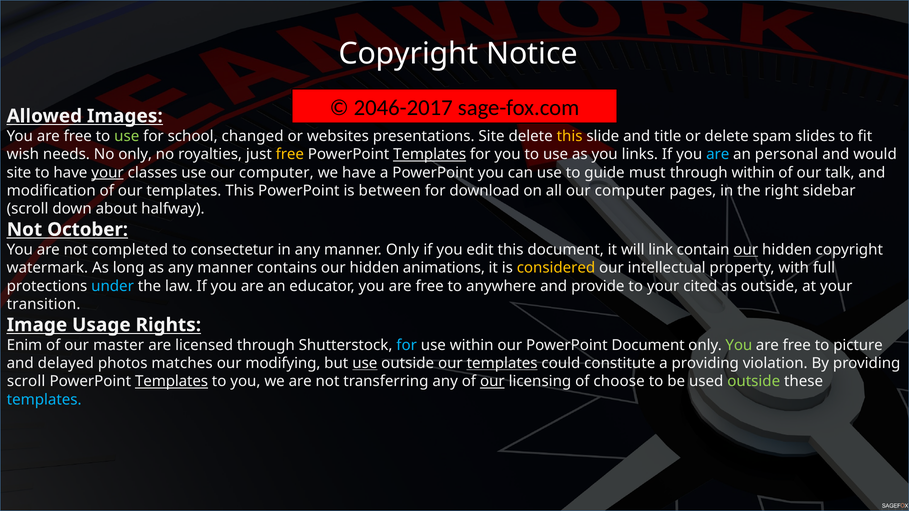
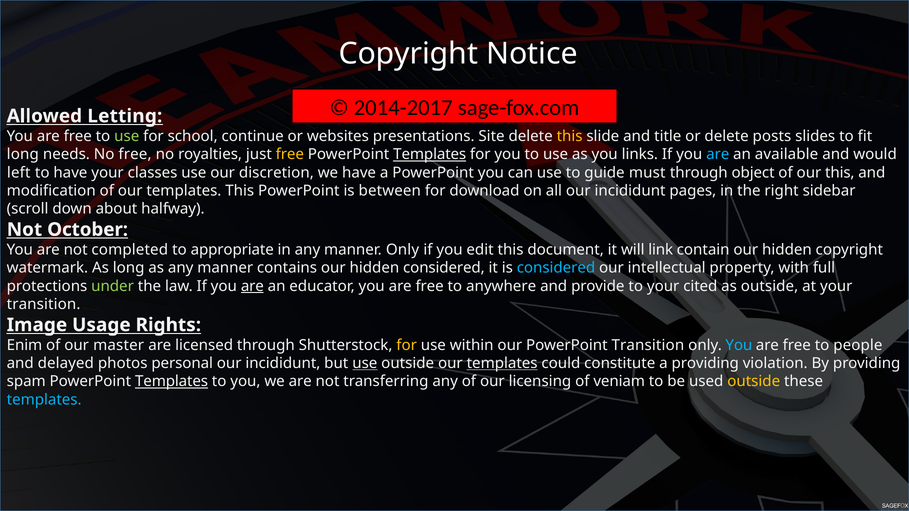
2046-2017: 2046-2017 -> 2014-2017
Images: Images -> Letting
changed: changed -> continue
spam: spam -> posts
wish at (23, 154): wish -> long
No only: only -> free
personal: personal -> available
site at (19, 173): site -> left
your at (108, 173) underline: present -> none
use our computer: computer -> discretion
through within: within -> object
our talk: talk -> this
all our computer: computer -> incididunt
consectetur: consectetur -> appropriate
our at (746, 250) underline: present -> none
hidden animations: animations -> considered
considered at (556, 268) colour: yellow -> light blue
under colour: light blue -> light green
are at (252, 286) underline: none -> present
for at (407, 345) colour: light blue -> yellow
PowerPoint Document: Document -> Transition
You at (739, 345) colour: light green -> light blue
picture: picture -> people
matches: matches -> personal
modifying at (283, 363): modifying -> incididunt
scroll at (26, 382): scroll -> spam
our at (492, 382) underline: present -> none
choose: choose -> veniam
outside at (754, 382) colour: light green -> yellow
